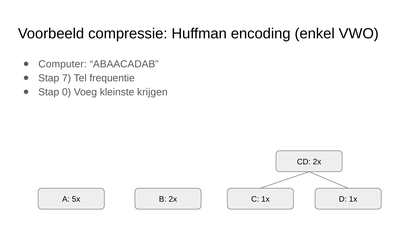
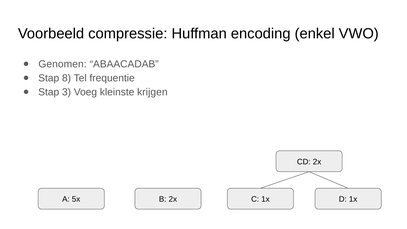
Computer: Computer -> Genomen
7: 7 -> 8
0: 0 -> 3
